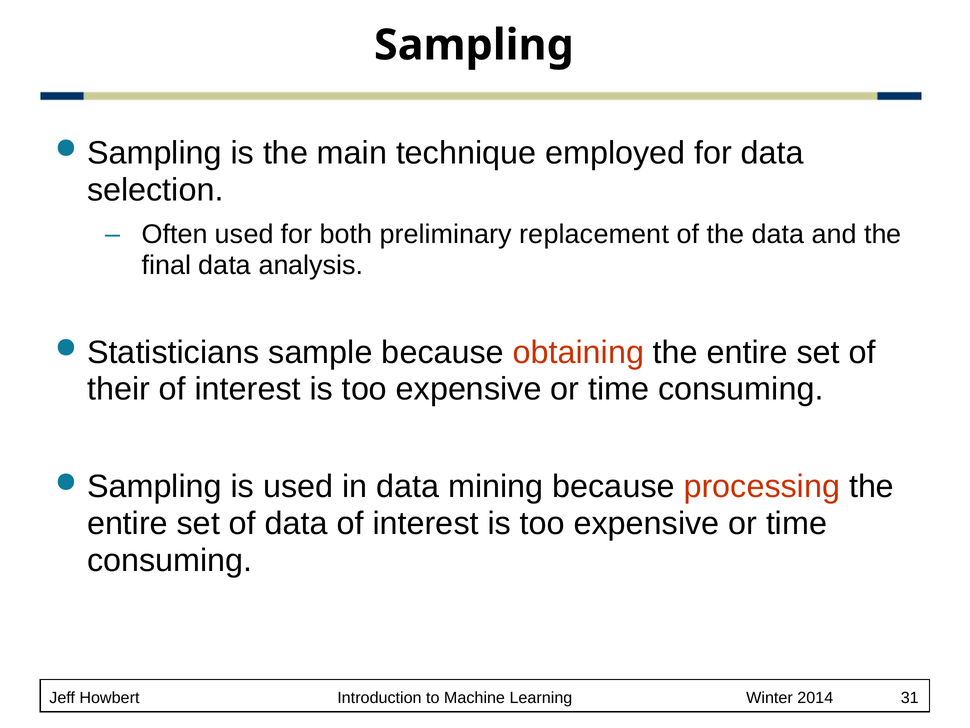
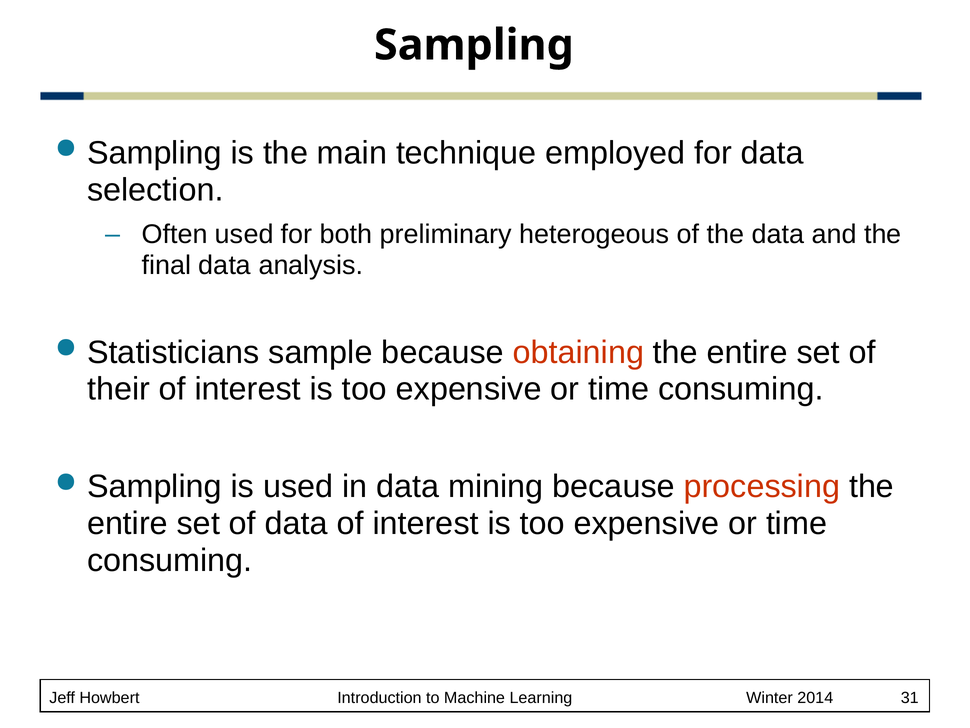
replacement: replacement -> heterogeous
